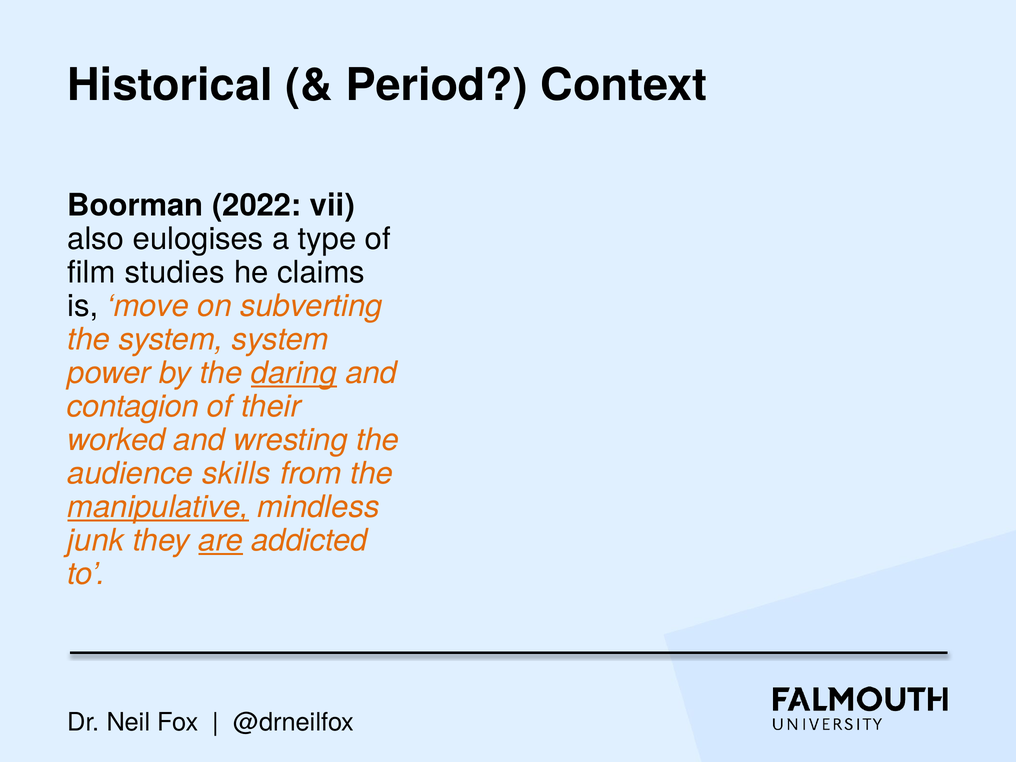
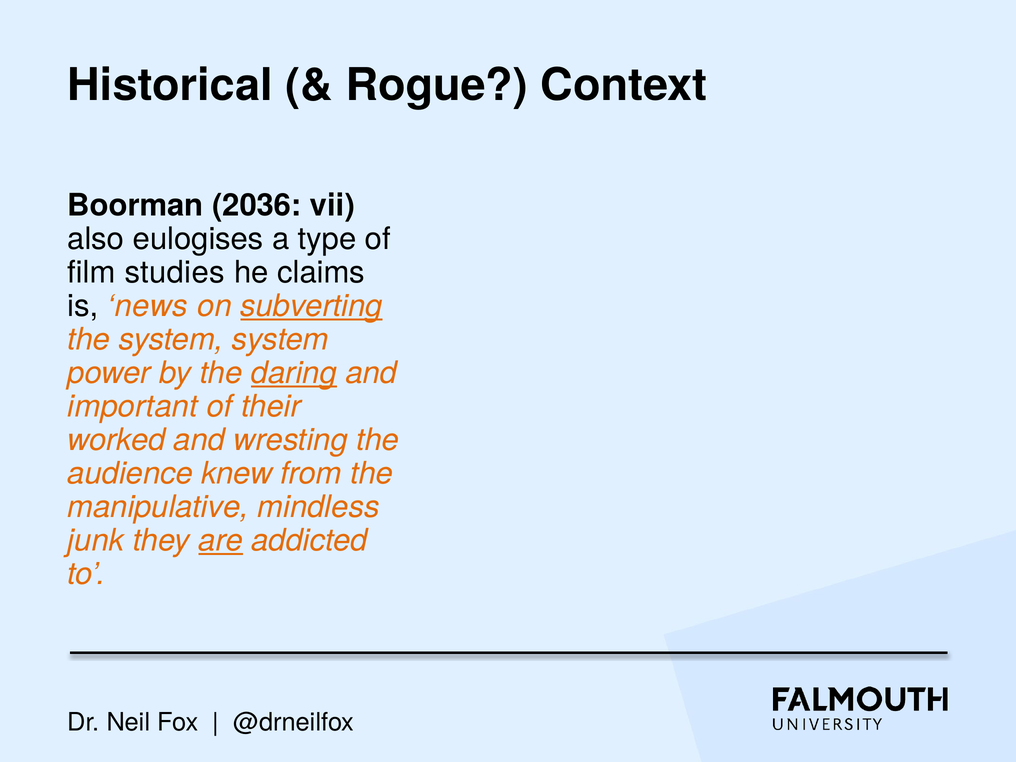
Period: Period -> Rogue
2022: 2022 -> 2036
move: move -> news
subverting underline: none -> present
contagion: contagion -> important
skills: skills -> knew
manipulative underline: present -> none
